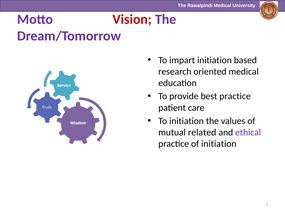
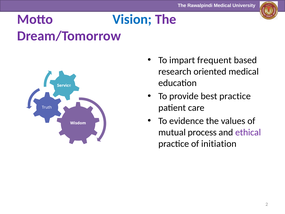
Vision colour: red -> blue
impart initiation: initiation -> frequent
To initiation: initiation -> evidence
related: related -> process
